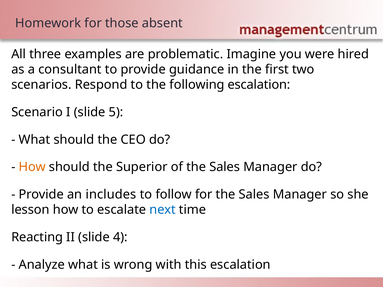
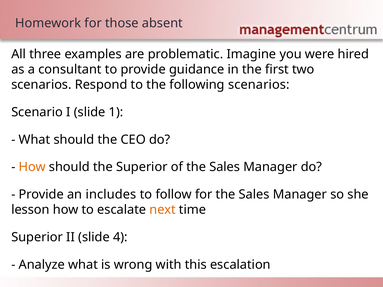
following escalation: escalation -> scenarios
5: 5 -> 1
next colour: blue -> orange
Reacting at (37, 237): Reacting -> Superior
